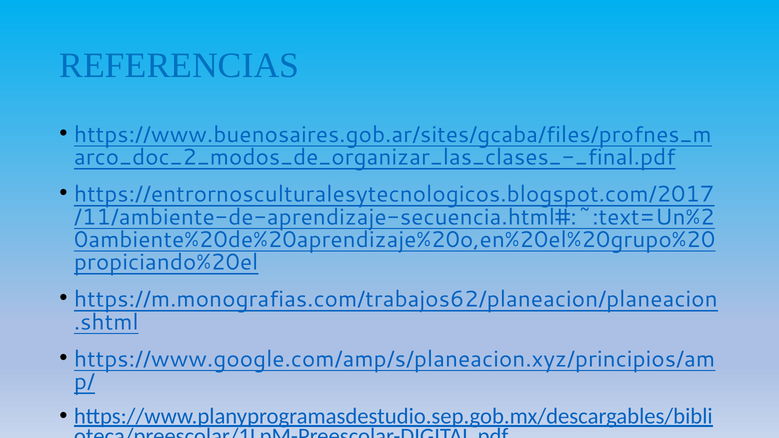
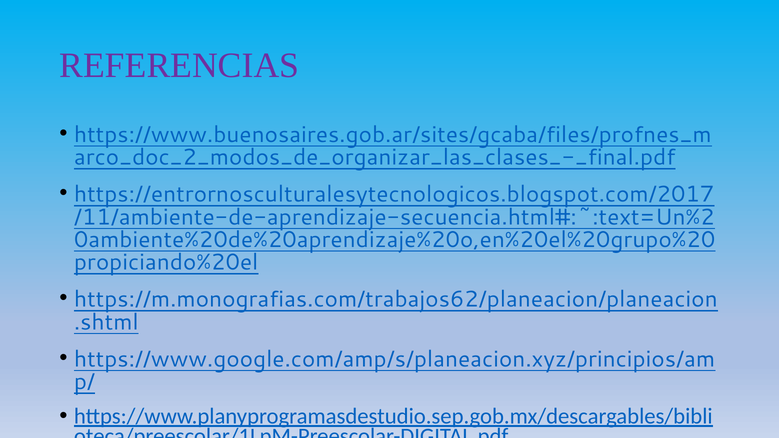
REFERENCIAS colour: blue -> purple
